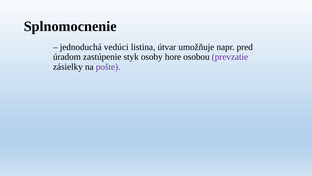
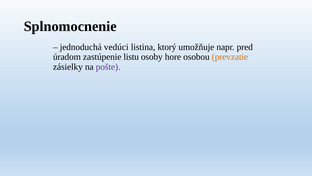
útvar: útvar -> ktorý
styk: styk -> listu
prevzatie colour: purple -> orange
